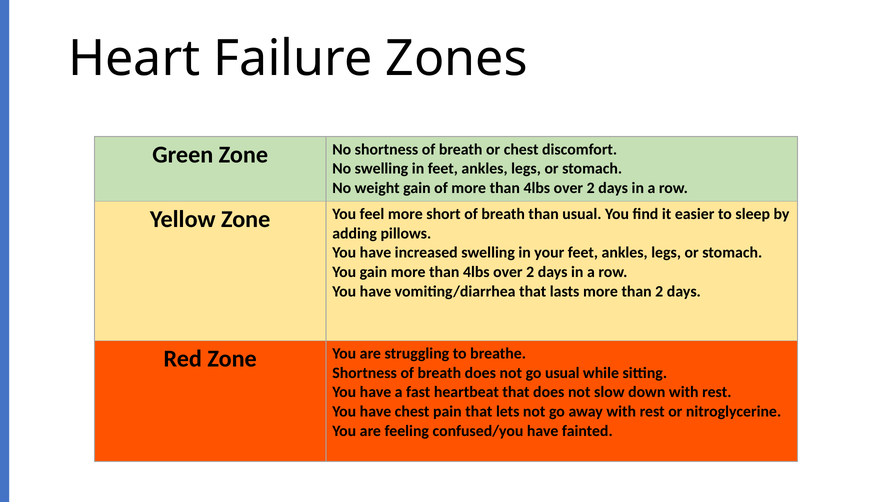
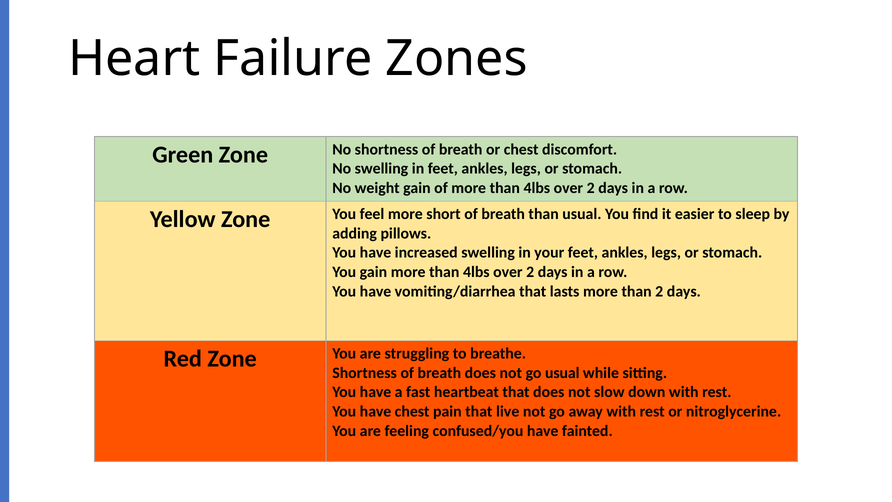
lets: lets -> live
